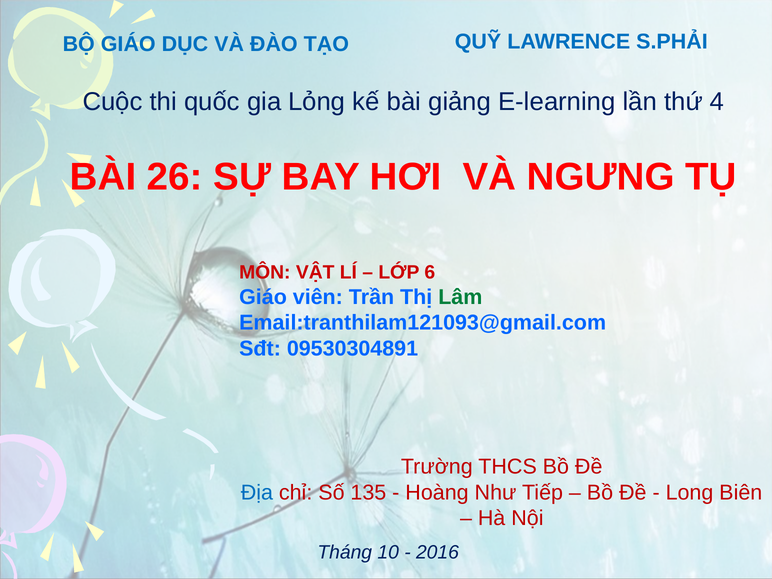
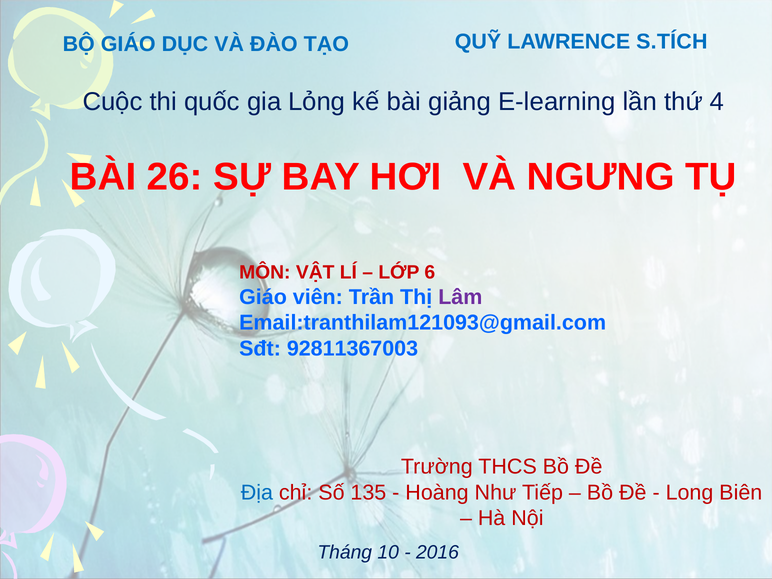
S.PHẢI: S.PHẢI -> S.TÍCH
Lâm colour: green -> purple
09530304891: 09530304891 -> 92811367003
